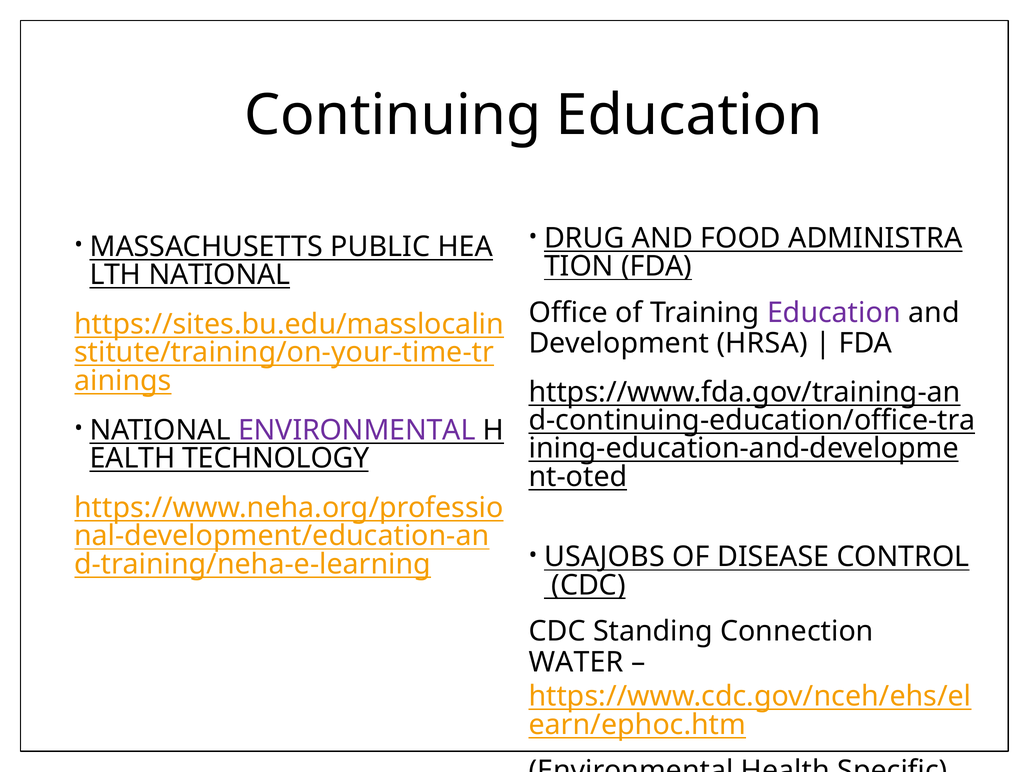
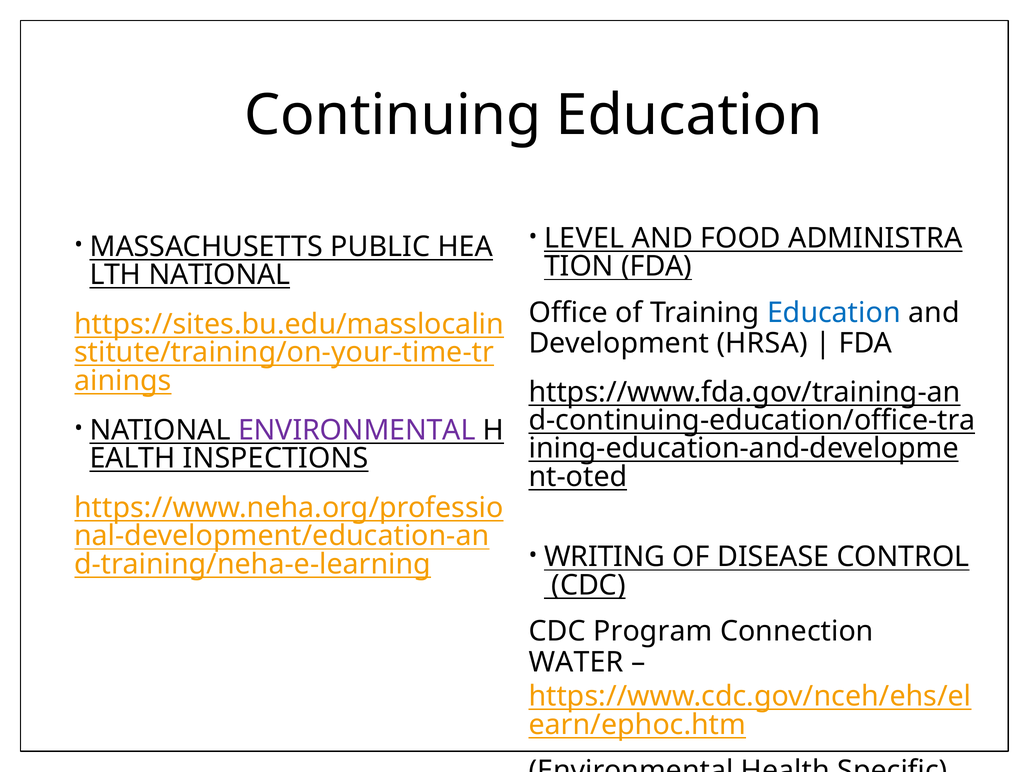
DRUG: DRUG -> LEVEL
Education at (834, 312) colour: purple -> blue
TECHNOLOGY: TECHNOLOGY -> INSPECTIONS
USAJOBS: USAJOBS -> WRITING
Standing: Standing -> Program
